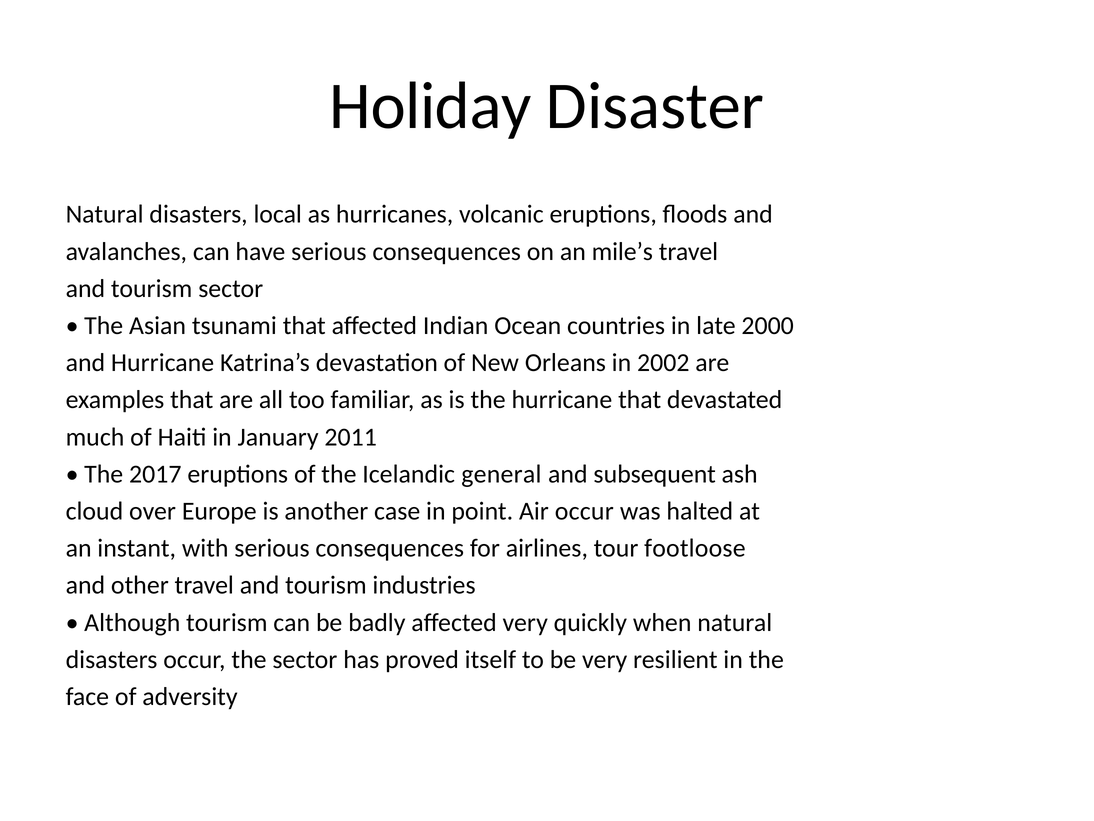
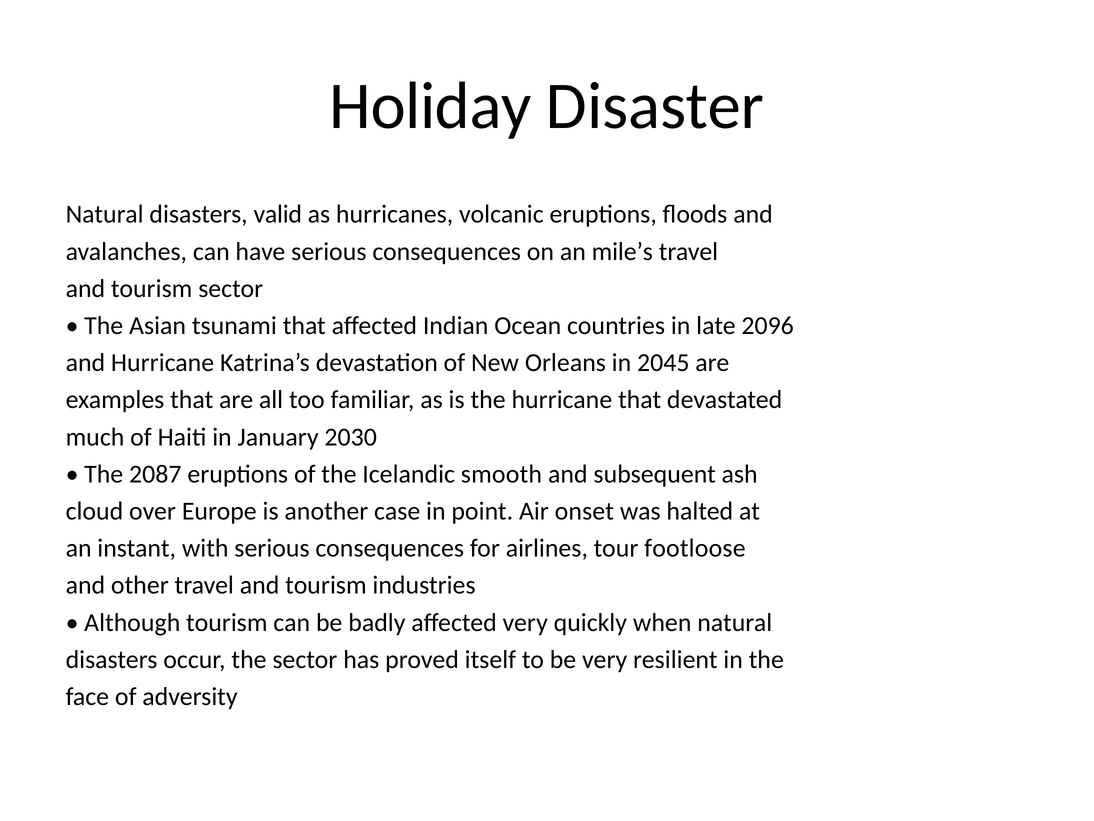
local: local -> valid
2000: 2000 -> 2096
2002: 2002 -> 2045
2011: 2011 -> 2030
2017: 2017 -> 2087
general: general -> smooth
Air occur: occur -> onset
